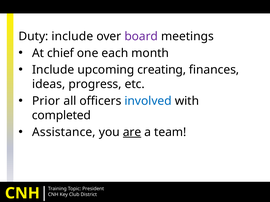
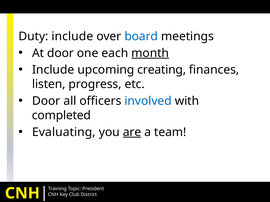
board colour: purple -> blue
At chief: chief -> door
month underline: none -> present
ideas: ideas -> listen
Prior at (46, 101): Prior -> Door
Assistance: Assistance -> Evaluating
